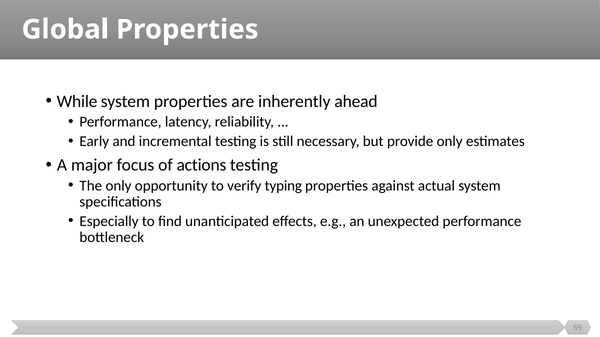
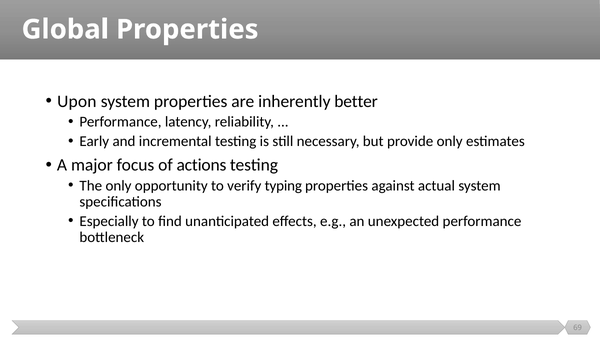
While: While -> Upon
ahead: ahead -> better
